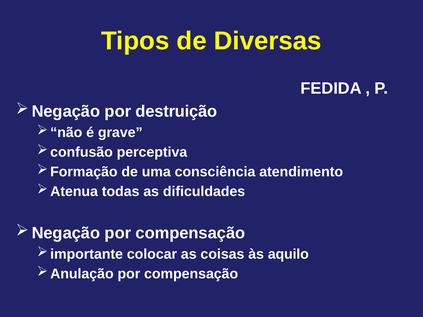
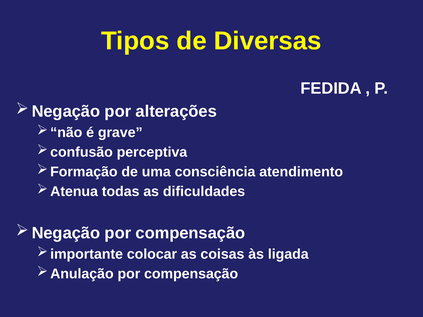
destruição: destruição -> alterações
aquilo: aquilo -> ligada
